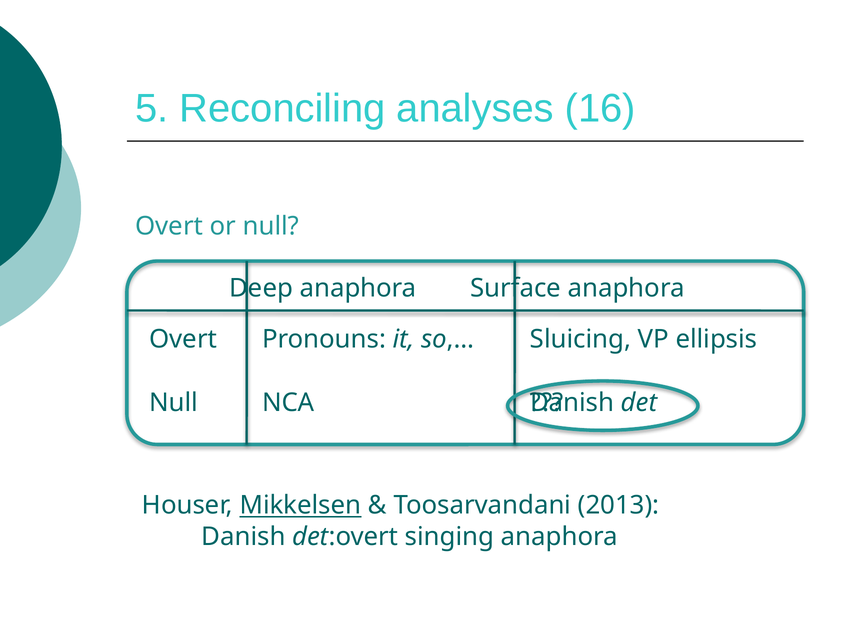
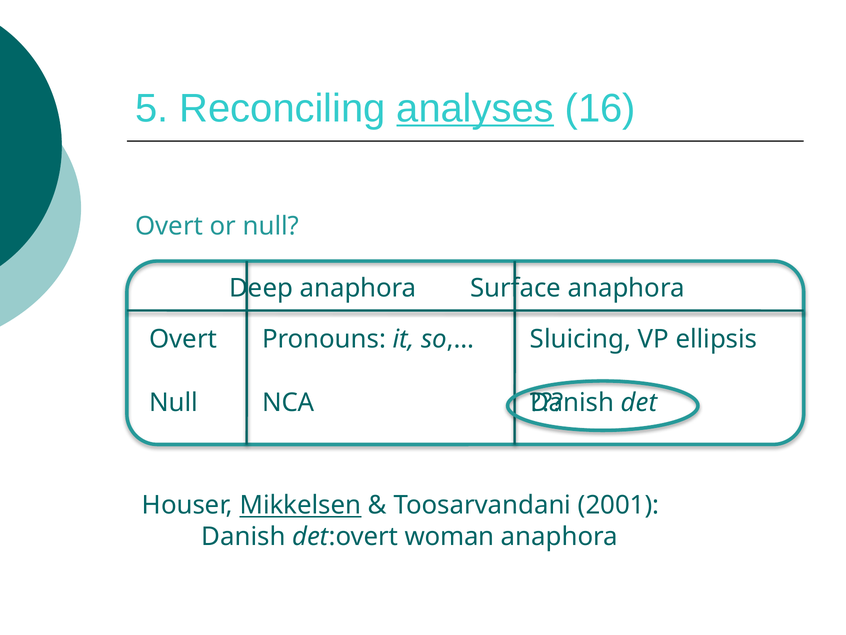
analyses underline: none -> present
2013: 2013 -> 2001
singing: singing -> woman
